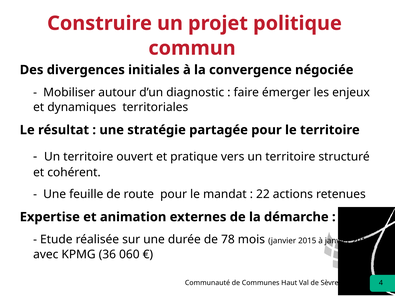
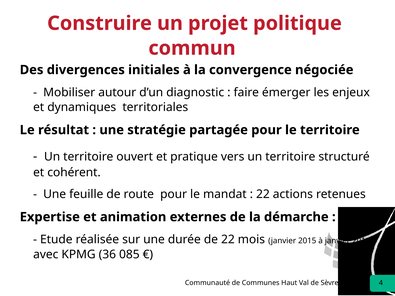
de 78: 78 -> 22
060: 060 -> 085
